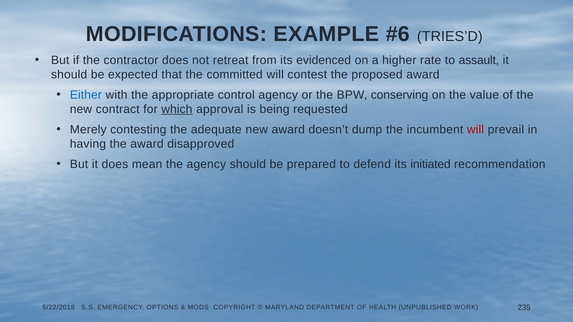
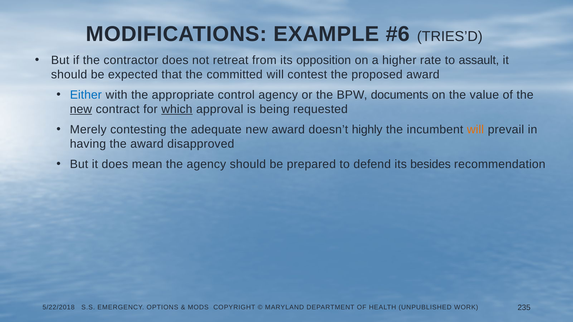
evidenced: evidenced -> opposition
conserving: conserving -> documents
new at (81, 109) underline: none -> present
dump: dump -> highly
will at (475, 130) colour: red -> orange
initiated: initiated -> besides
